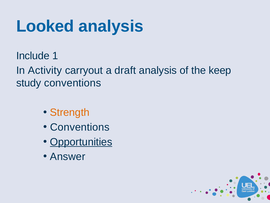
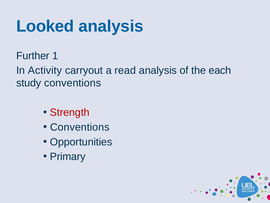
Include: Include -> Further
draft: draft -> read
keep: keep -> each
Strength colour: orange -> red
Opportunities underline: present -> none
Answer: Answer -> Primary
